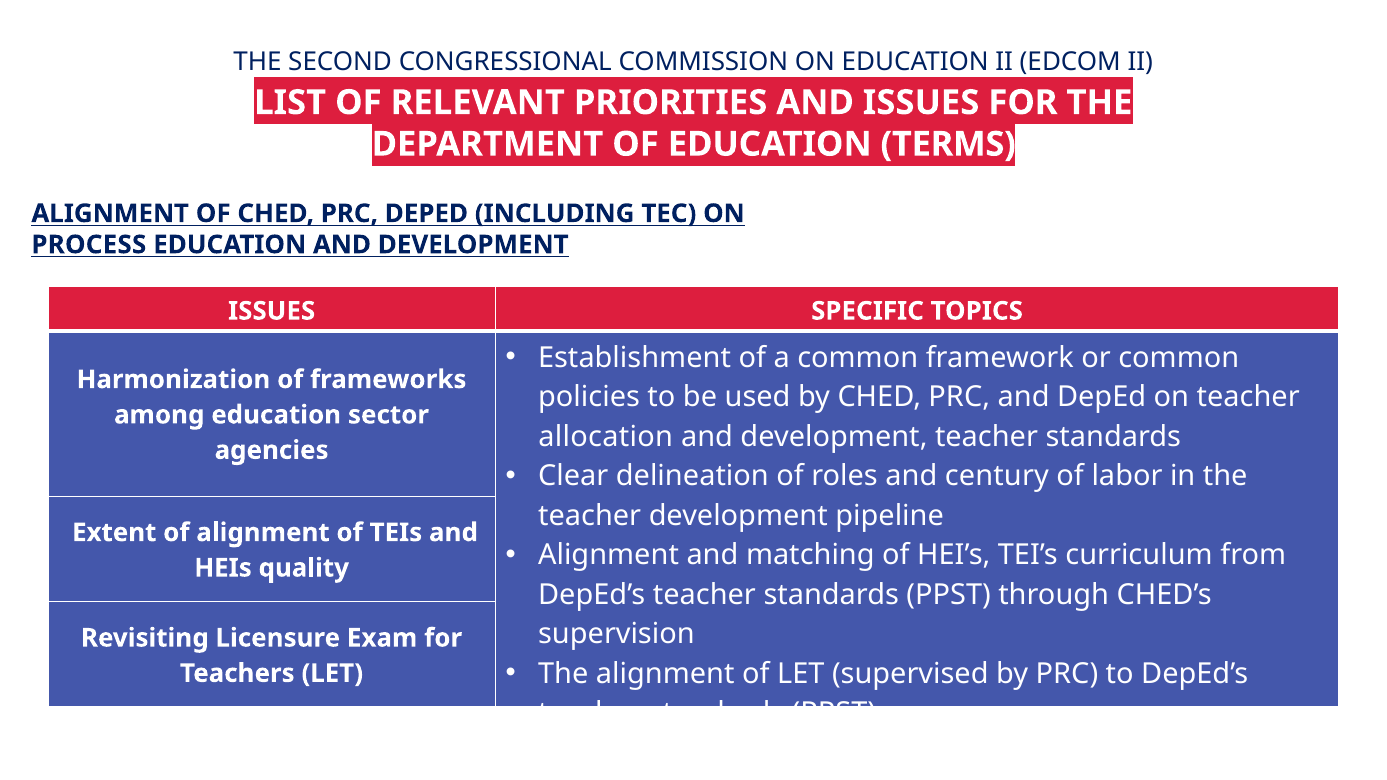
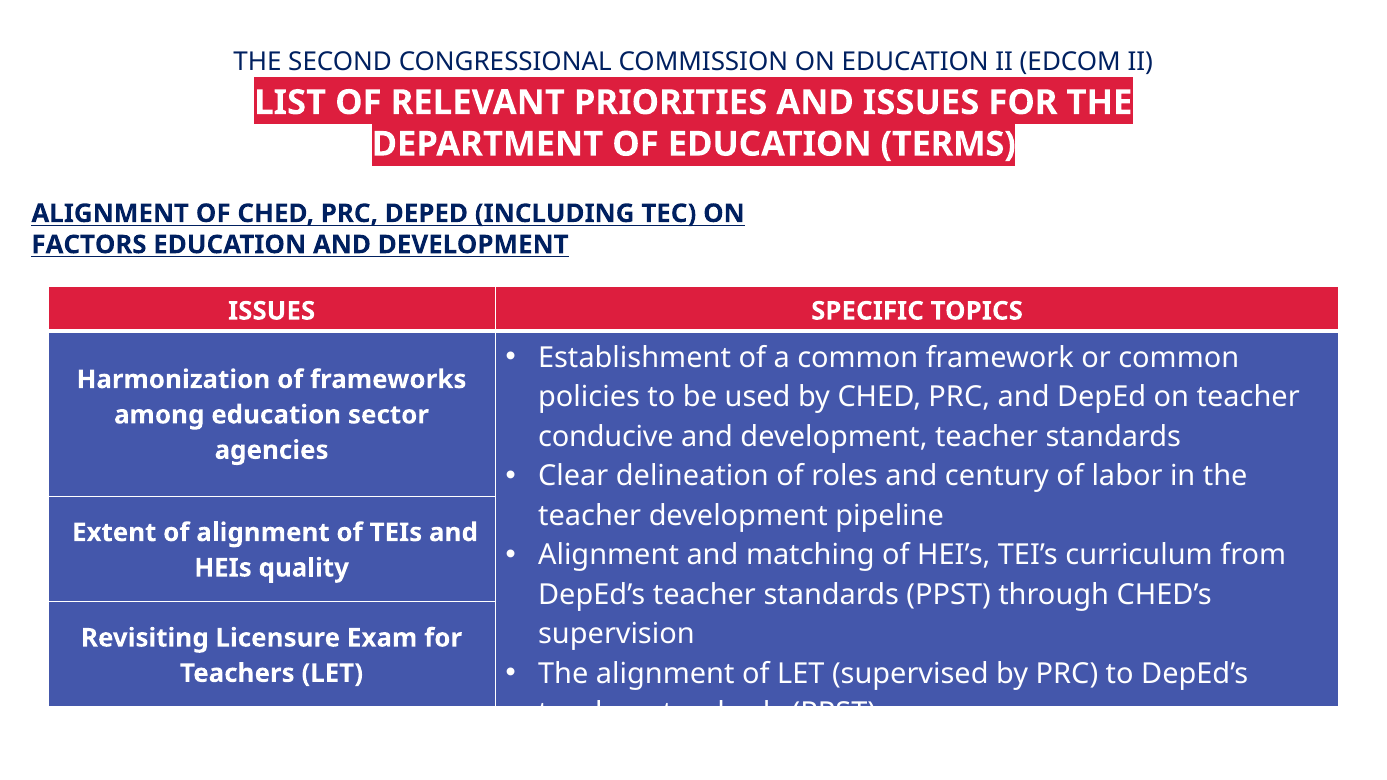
PROCESS: PROCESS -> FACTORS
allocation: allocation -> conducive
